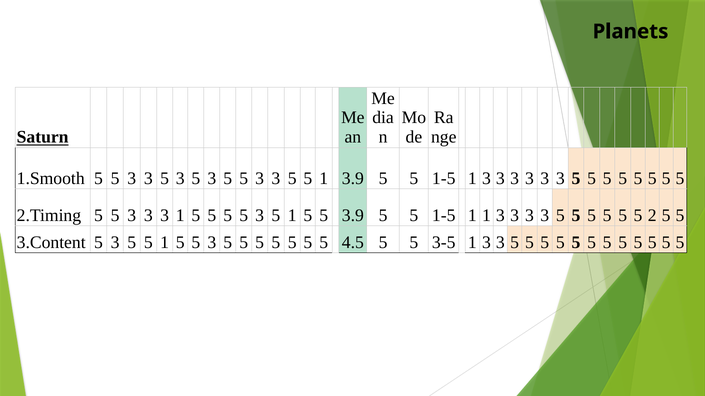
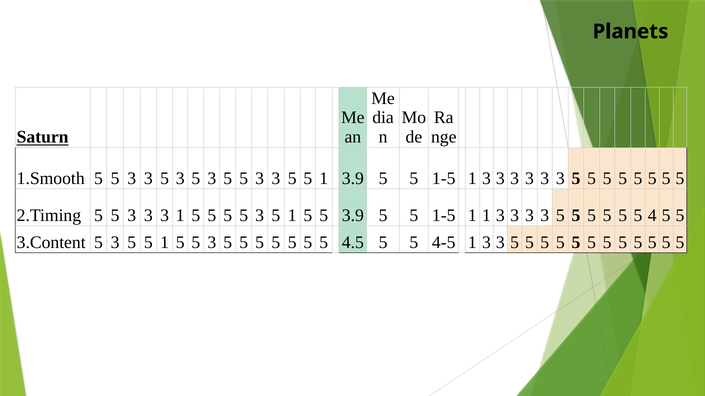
2: 2 -> 4
3-5: 3-5 -> 4-5
